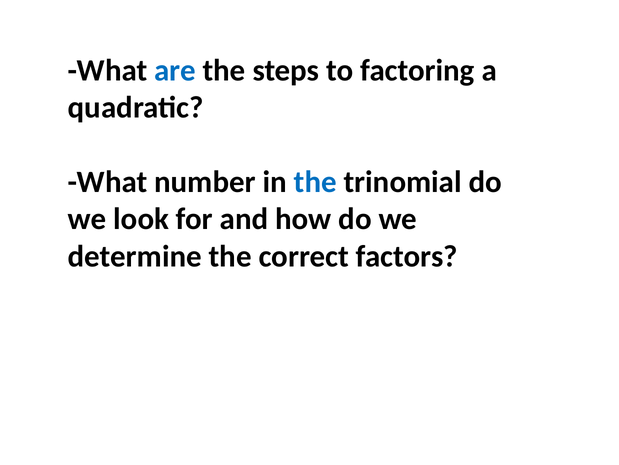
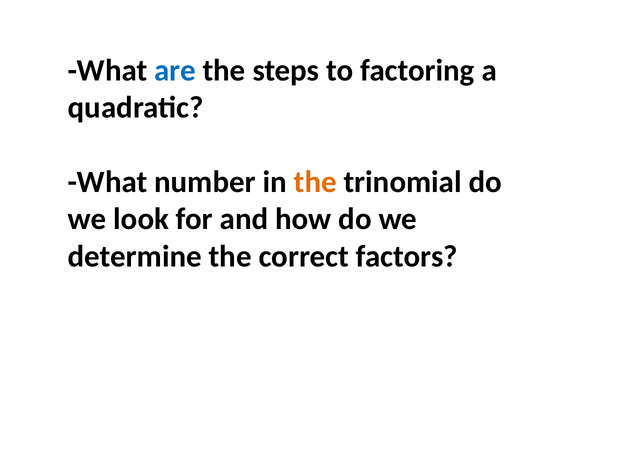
the at (315, 182) colour: blue -> orange
